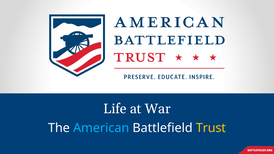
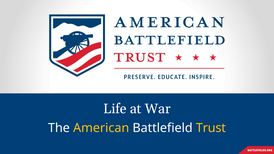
American colour: light blue -> yellow
